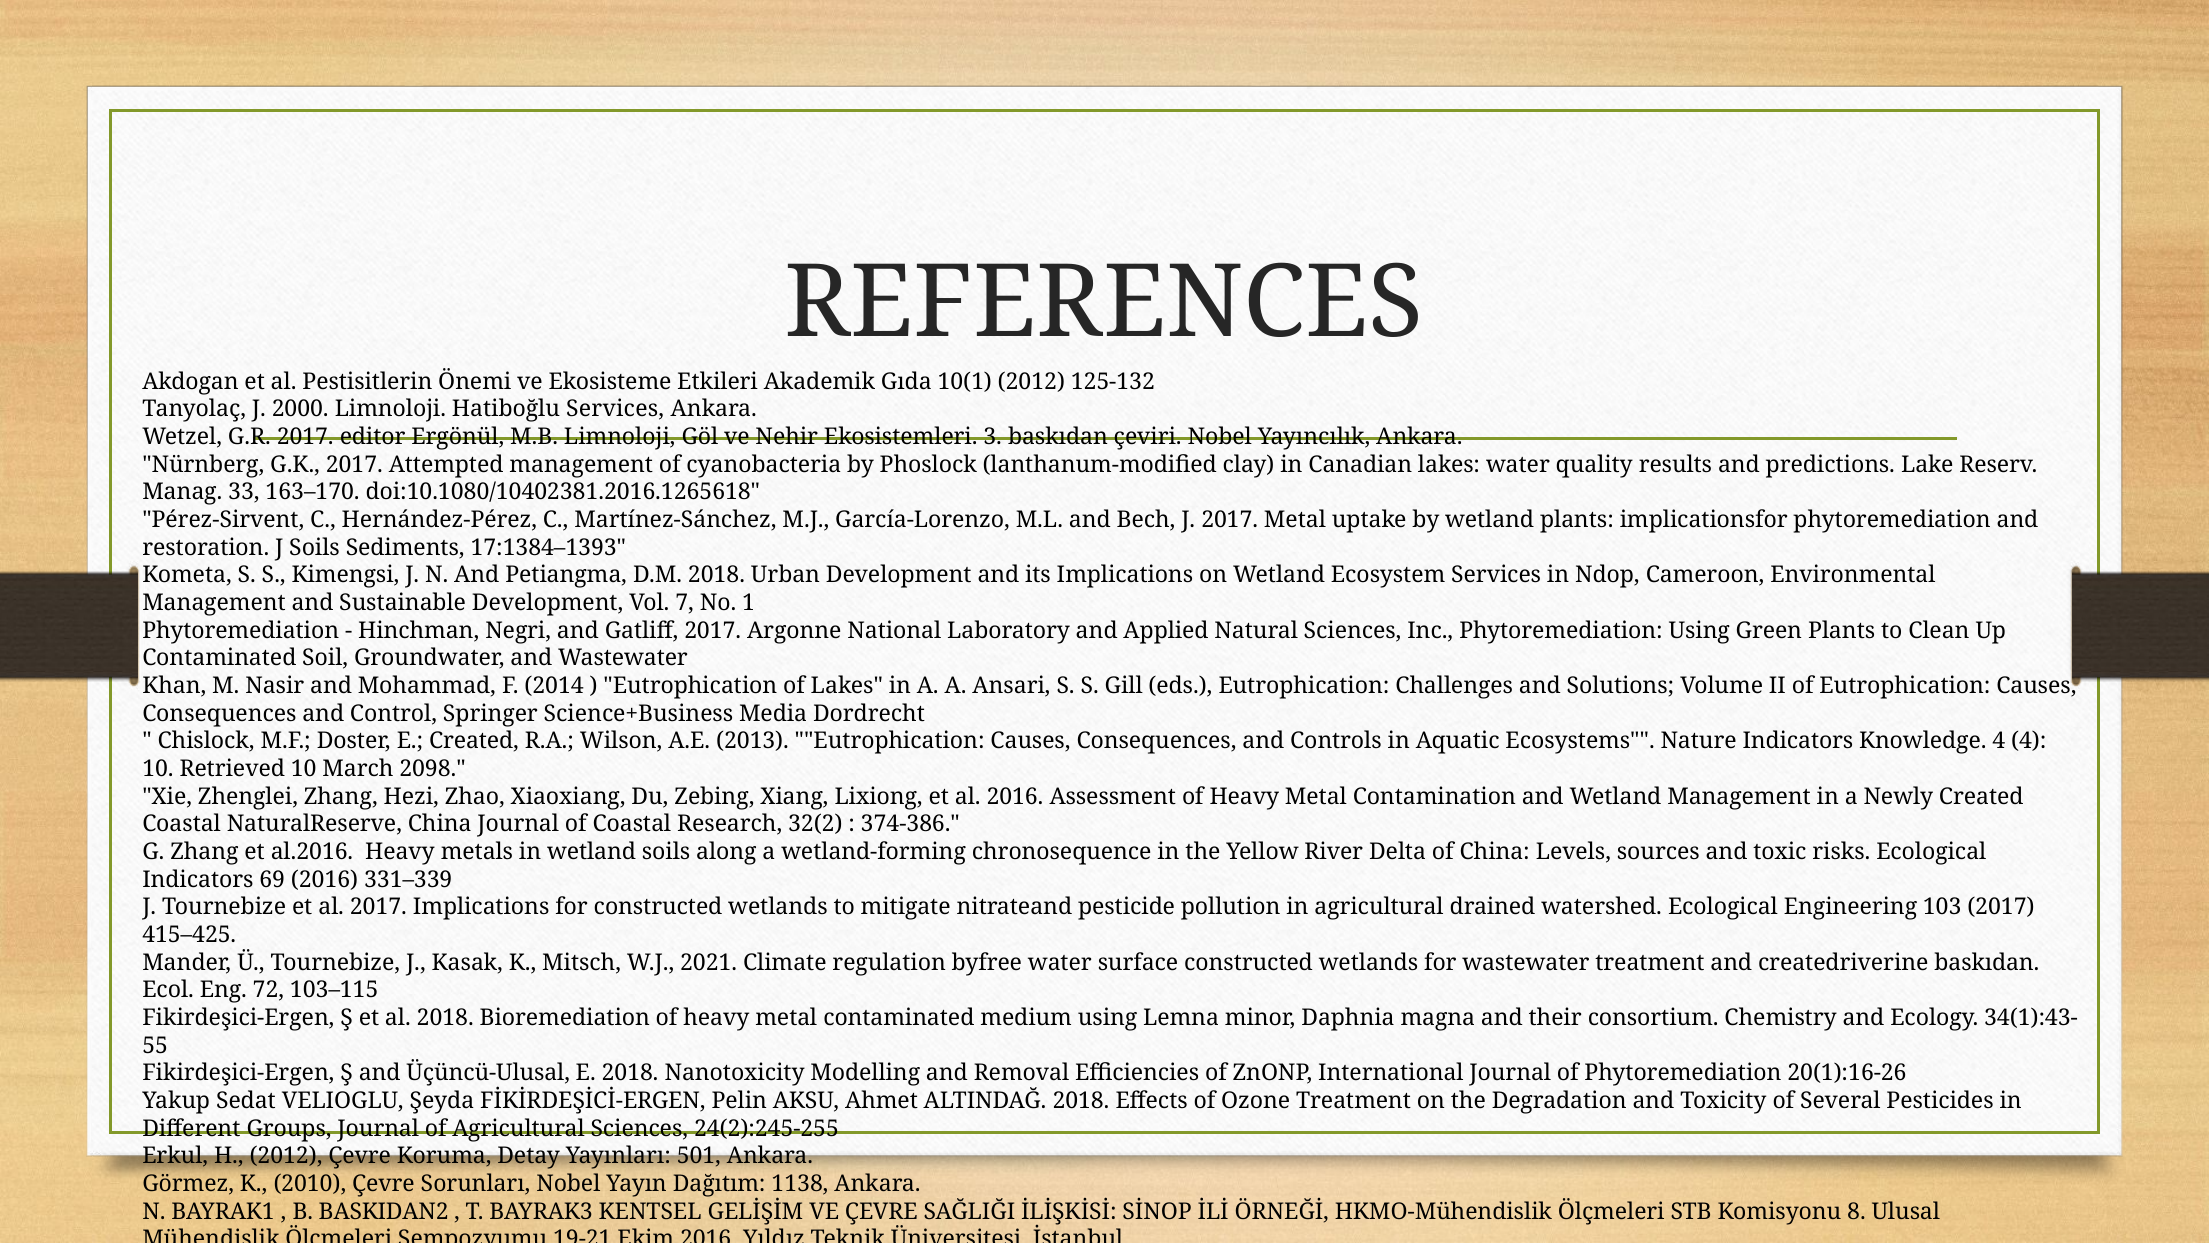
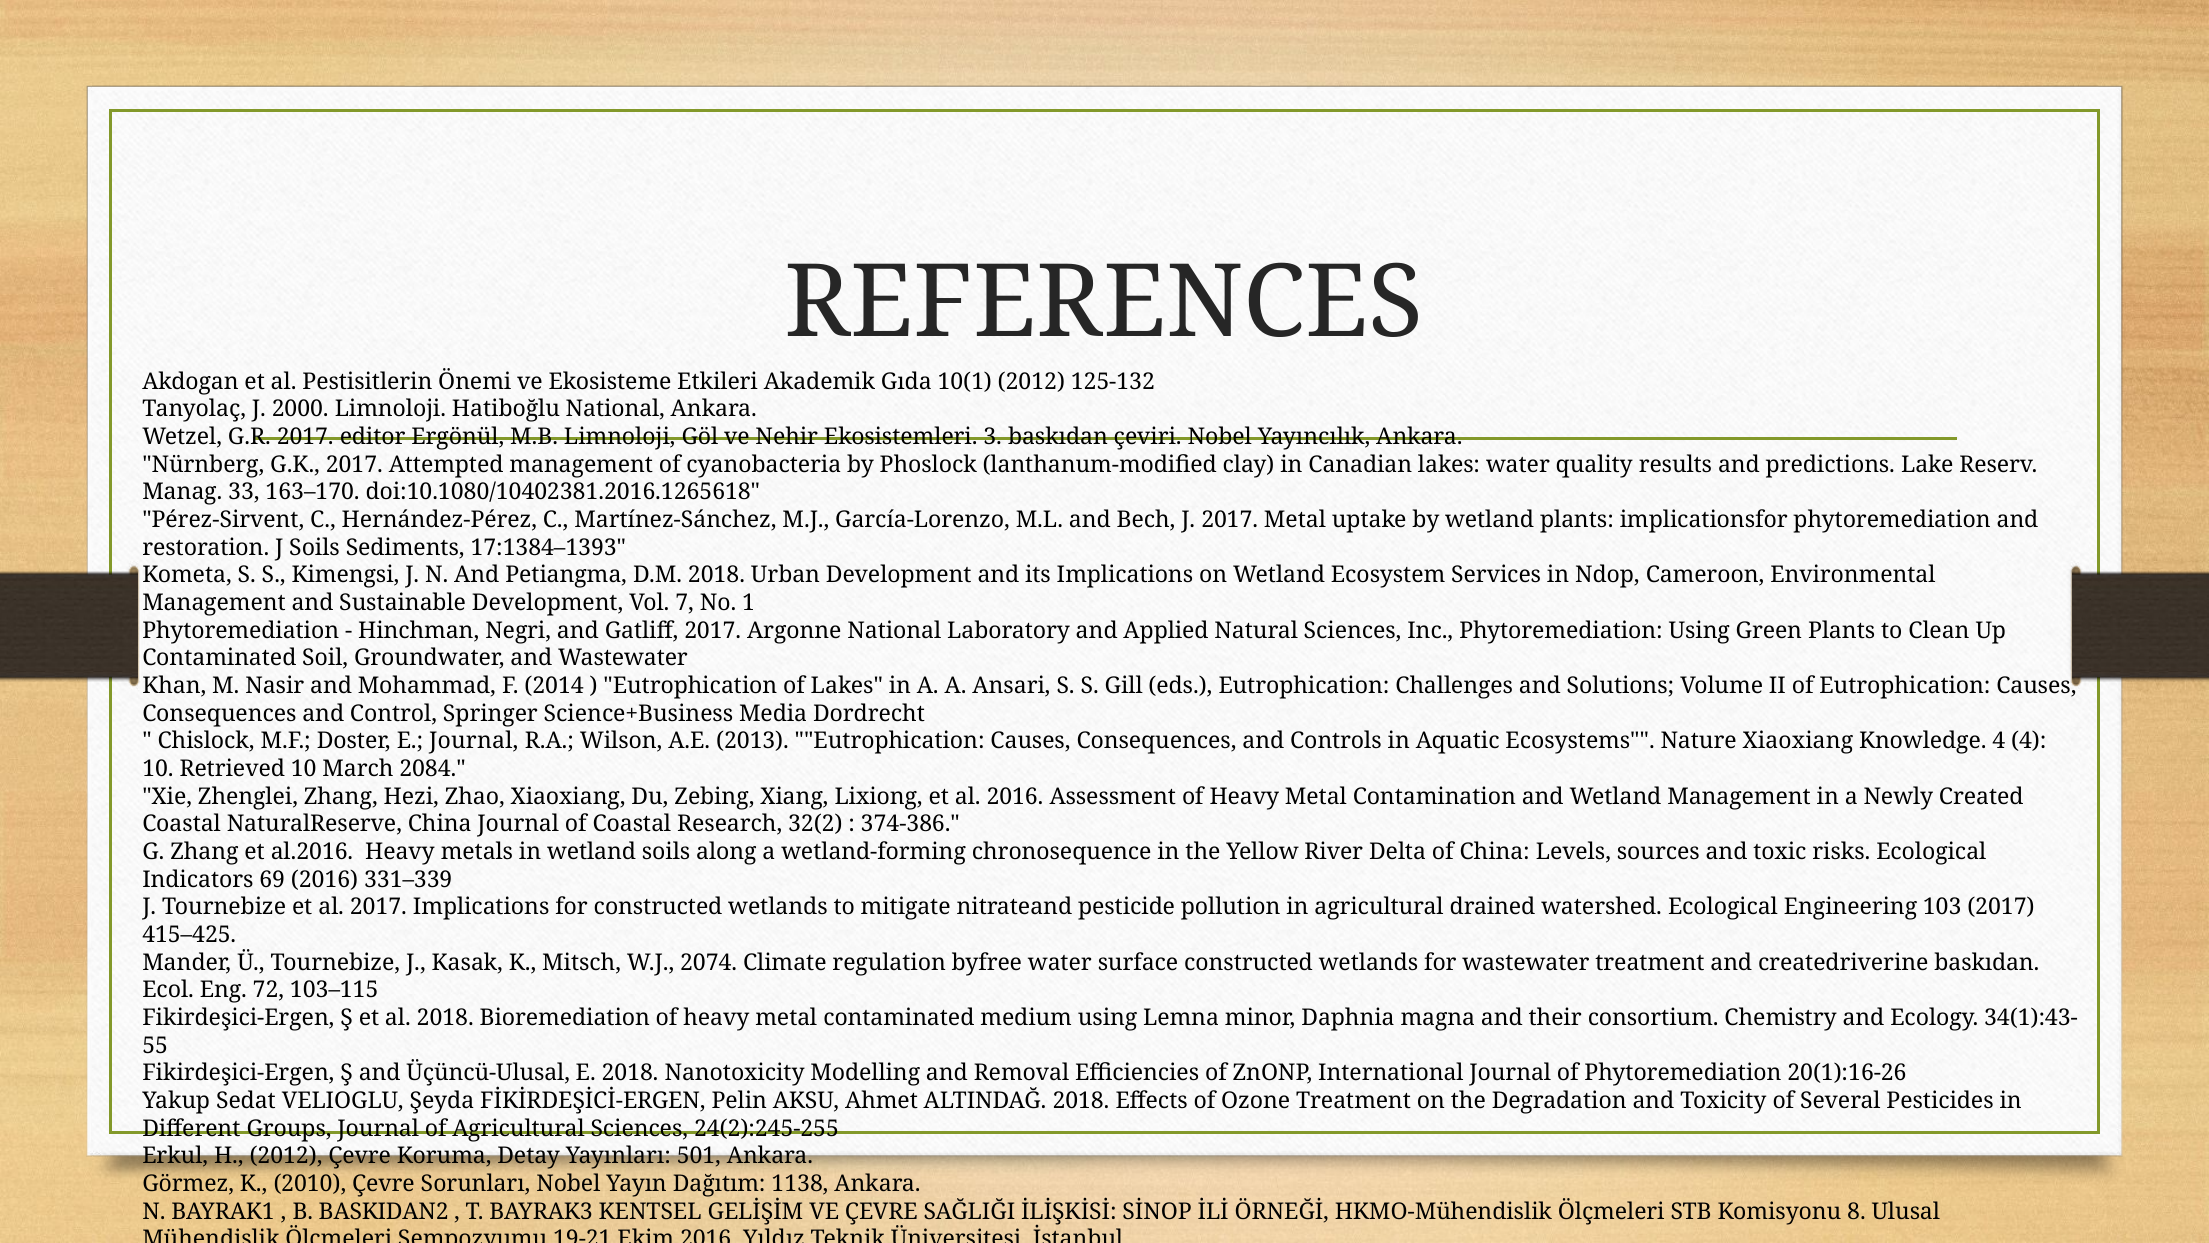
Hatiboğlu Services: Services -> National
E Created: Created -> Journal
Nature Indicators: Indicators -> Xiaoxiang
2098: 2098 -> 2084
2021: 2021 -> 2074
